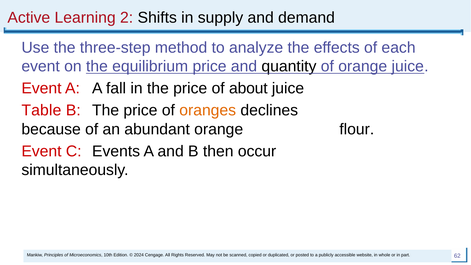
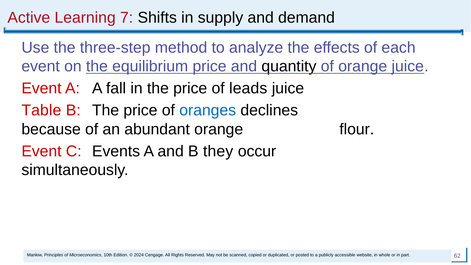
2: 2 -> 7
about: about -> leads
oranges colour: orange -> blue
then: then -> they
